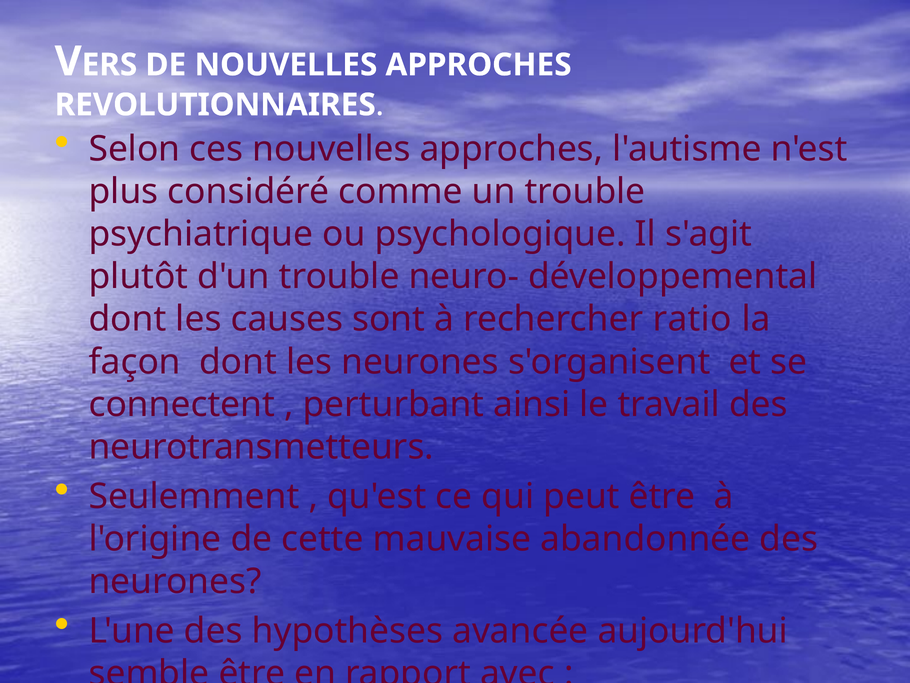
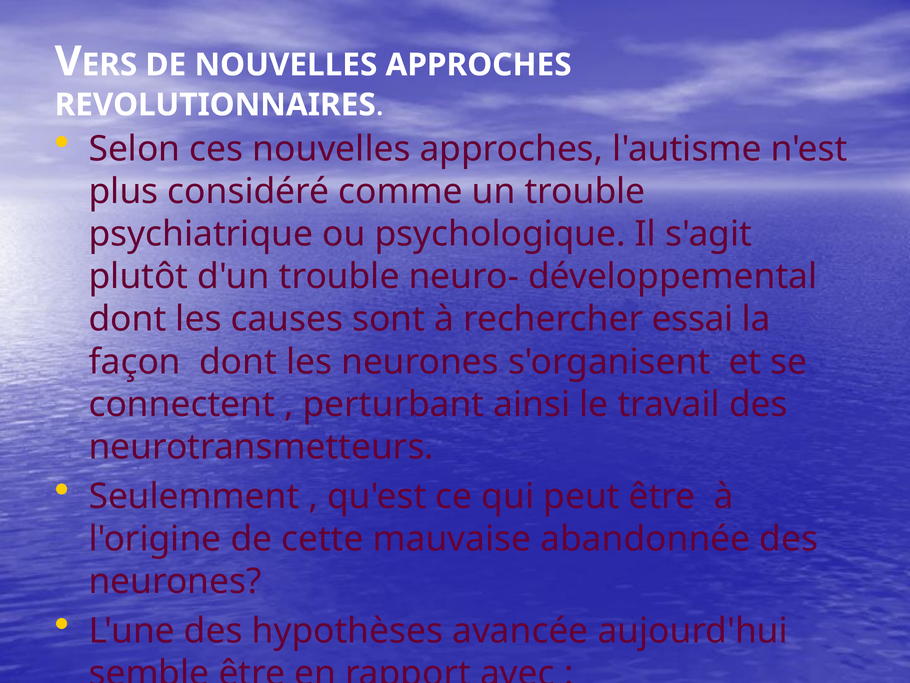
ratio: ratio -> essai
